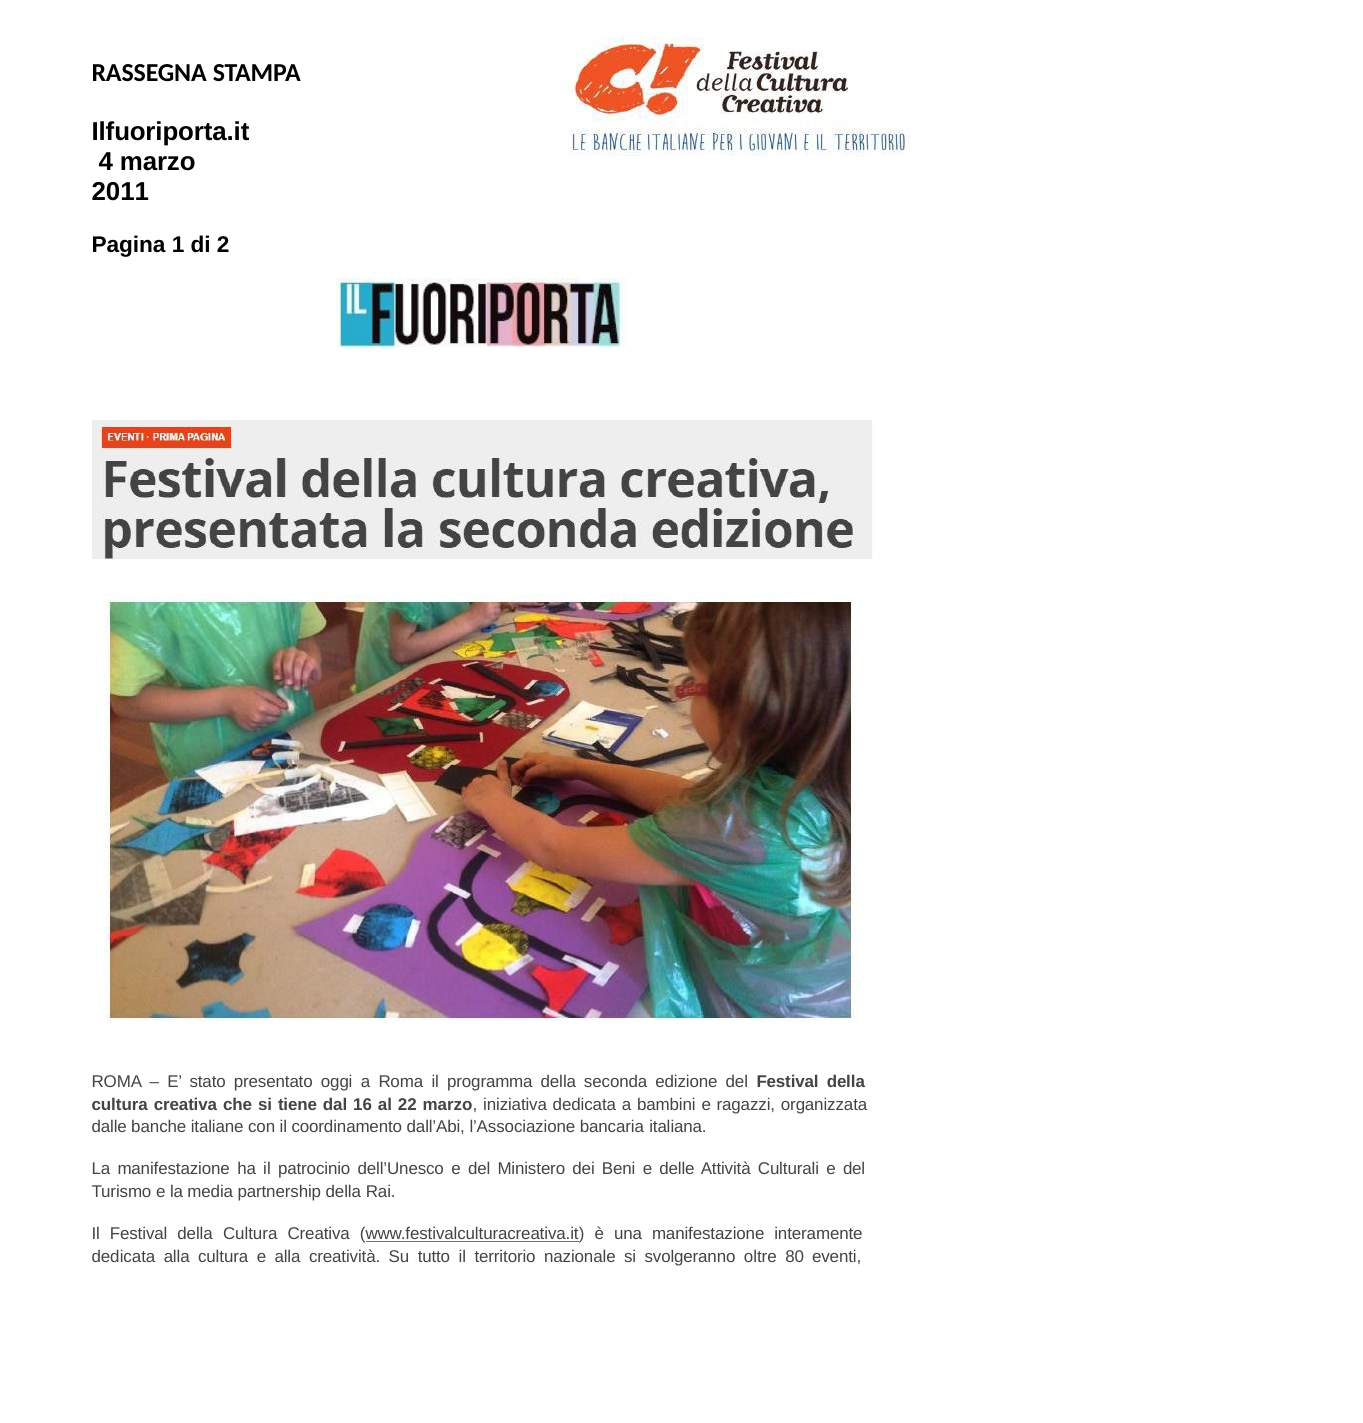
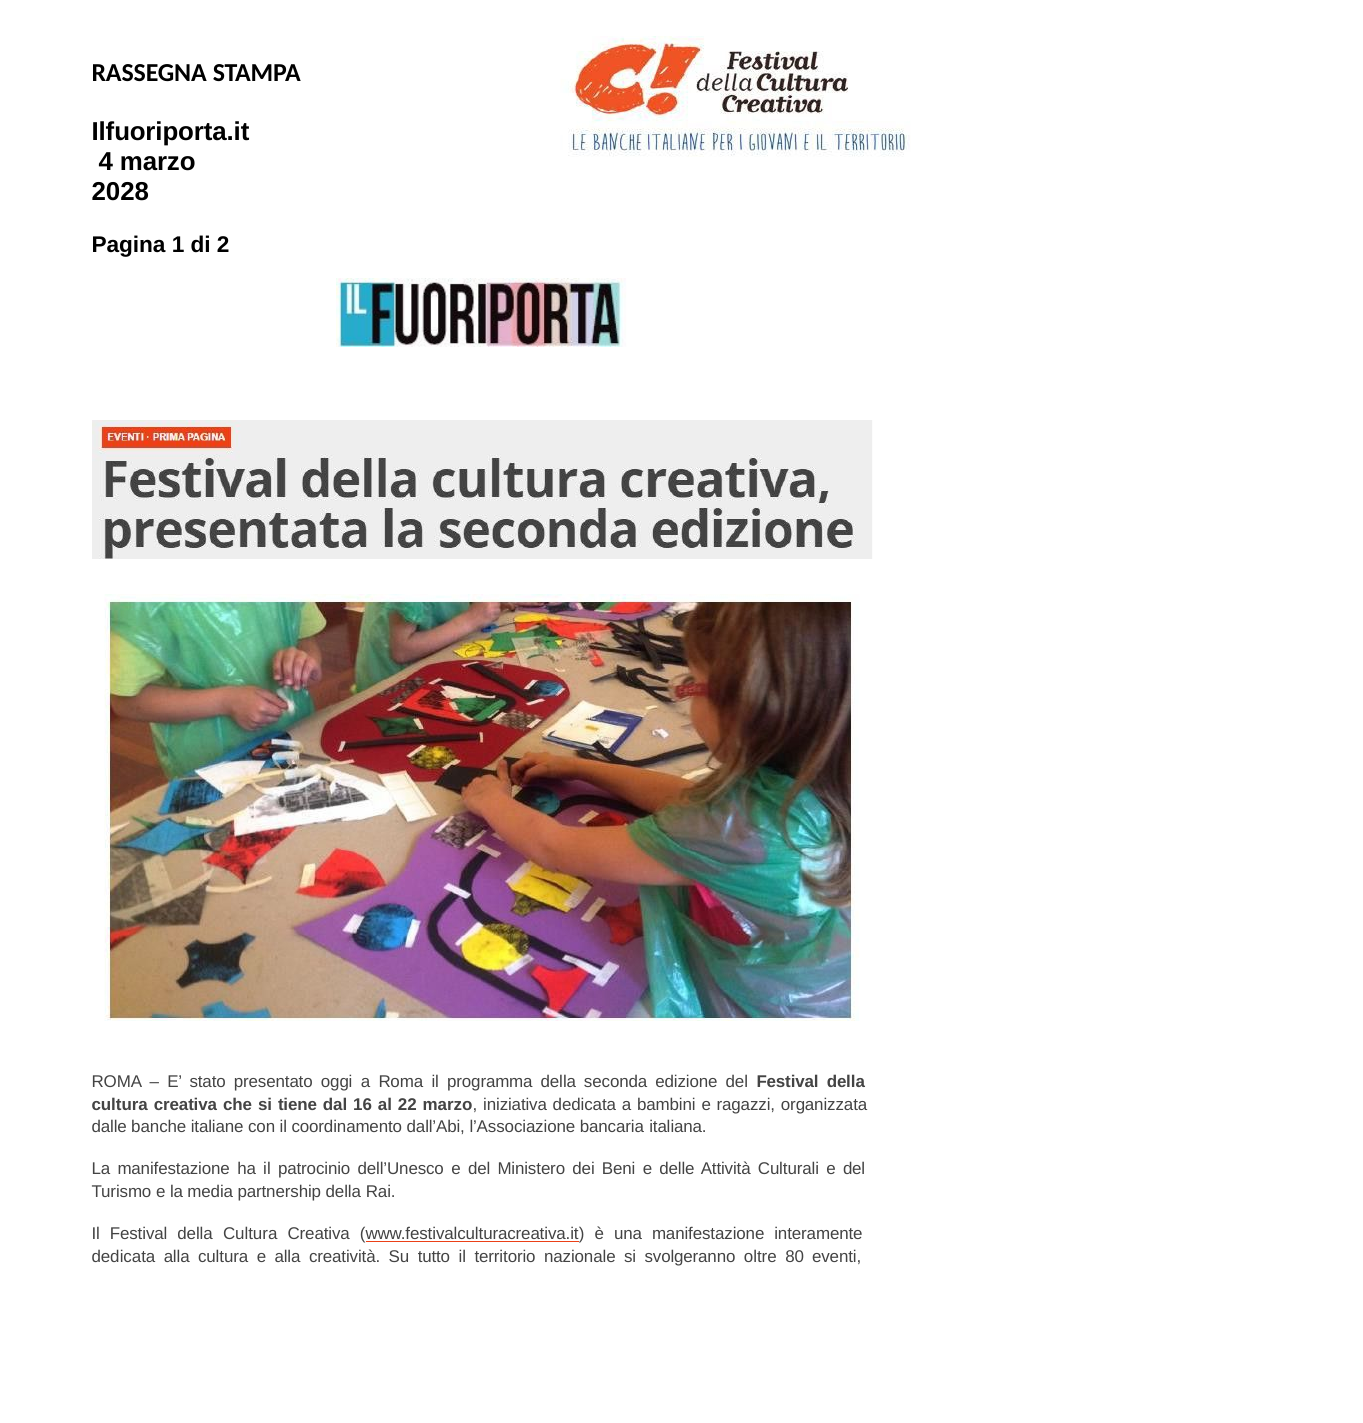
2011: 2011 -> 2028
